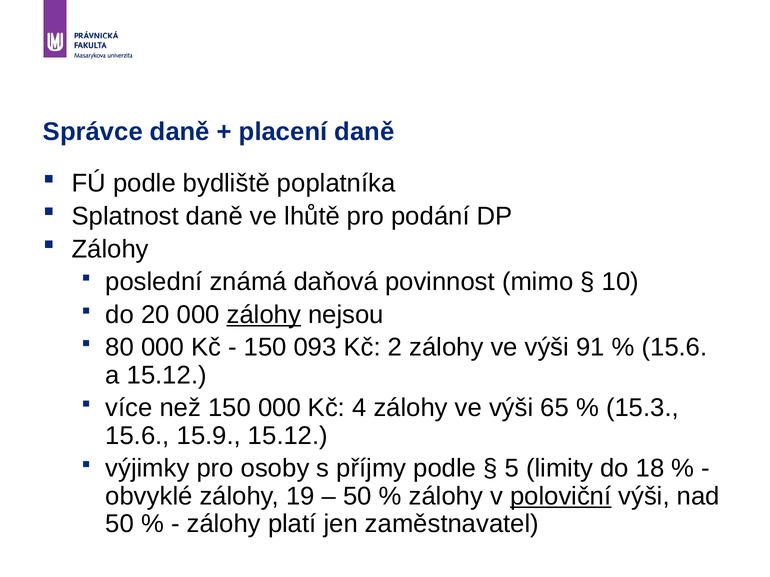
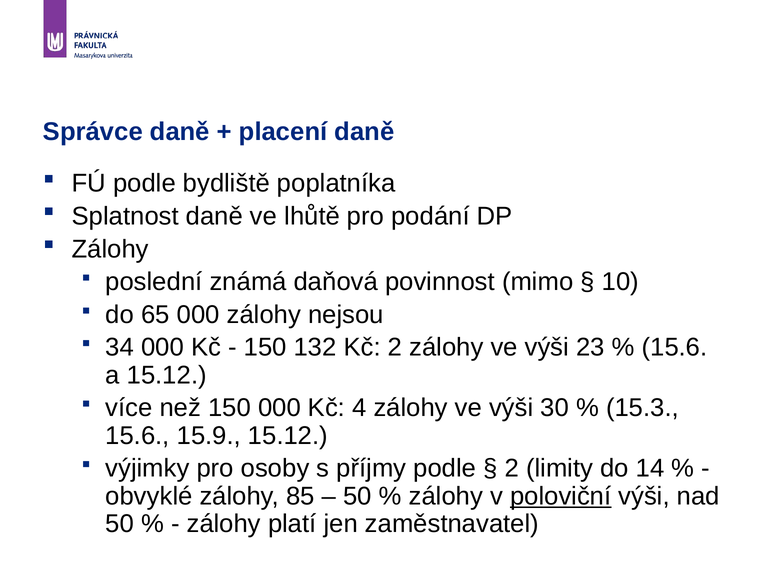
20: 20 -> 65
zálohy at (264, 315) underline: present -> none
80: 80 -> 34
093: 093 -> 132
91: 91 -> 23
65: 65 -> 30
5 at (512, 469): 5 -> 2
18: 18 -> 14
19: 19 -> 85
